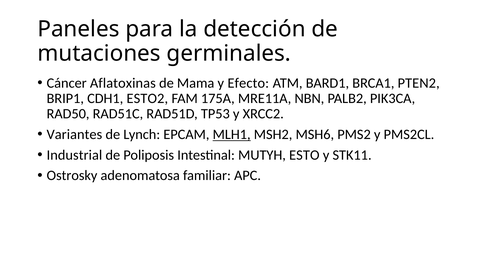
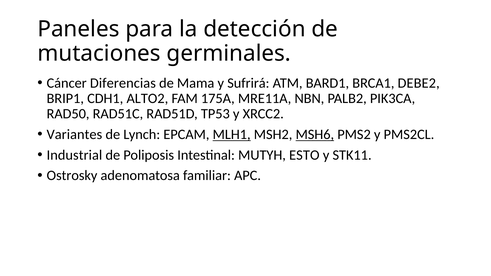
Aflatoxinas: Aflatoxinas -> Diferencias
Efecto: Efecto -> Sufrirá
PTEN2: PTEN2 -> DEBE2
ESTO2: ESTO2 -> ALTO2
MSH6 underline: none -> present
